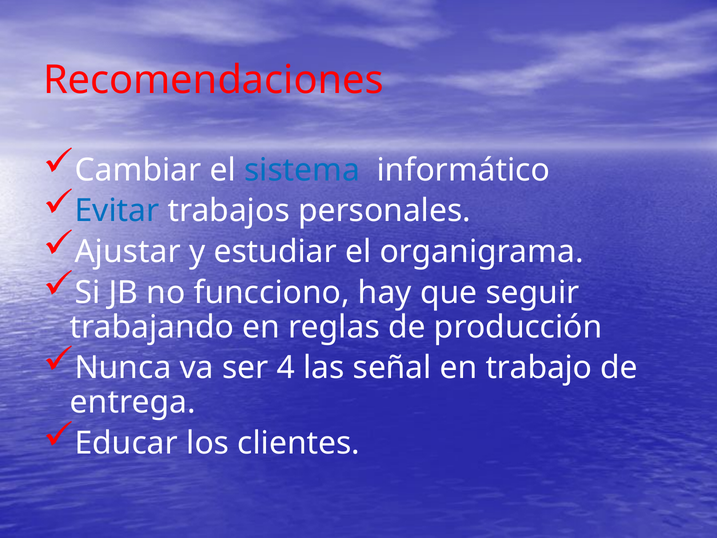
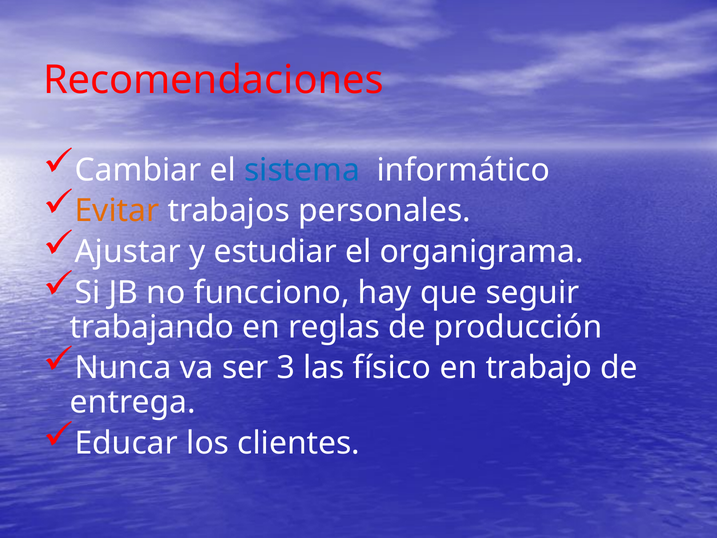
Evitar colour: blue -> orange
4: 4 -> 3
señal: señal -> físico
